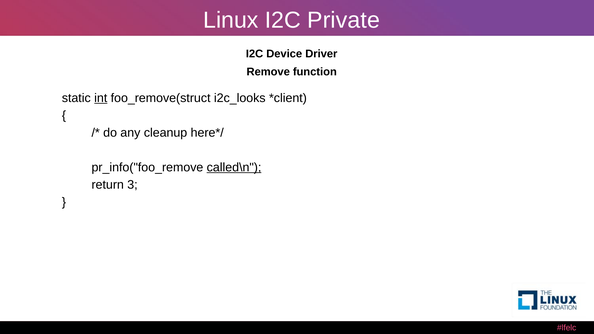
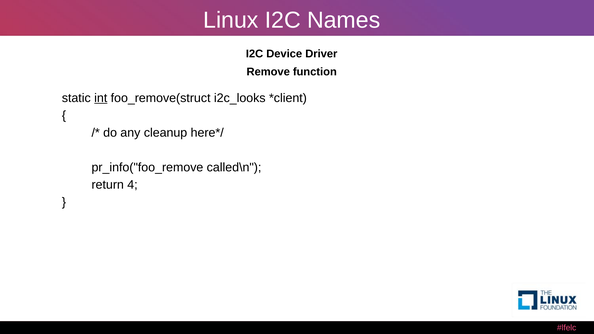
Private: Private -> Names
called\n underline: present -> none
3: 3 -> 4
